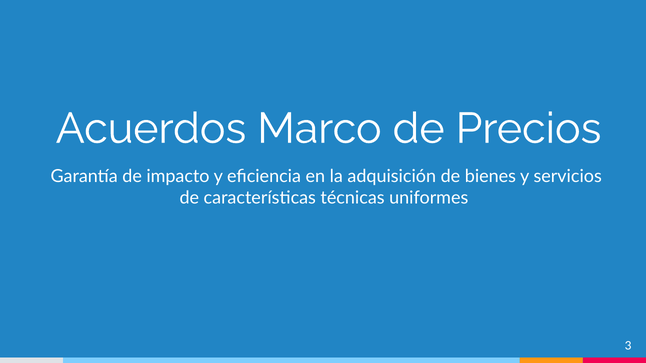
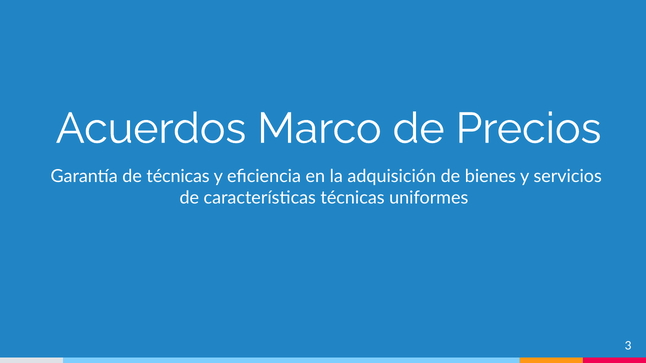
de impacto: impacto -> técnicas
